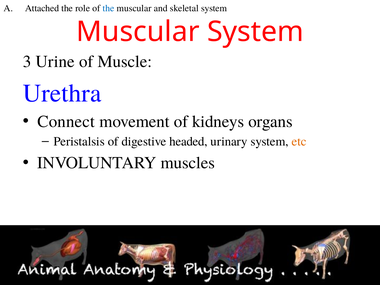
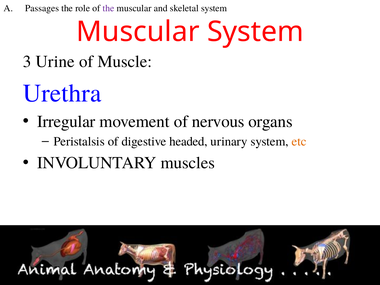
Attached: Attached -> Passages
the at (109, 8) colour: blue -> purple
Connect: Connect -> Irregular
kidneys: kidneys -> nervous
